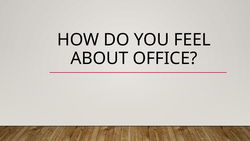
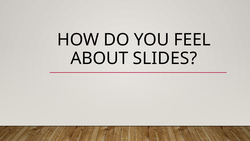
OFFICE: OFFICE -> SLIDES
